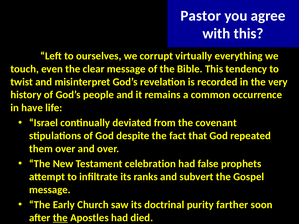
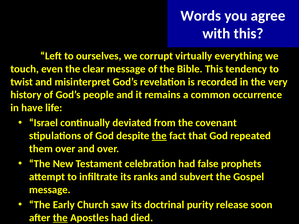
Pastor: Pastor -> Words
the at (159, 136) underline: none -> present
farther: farther -> release
